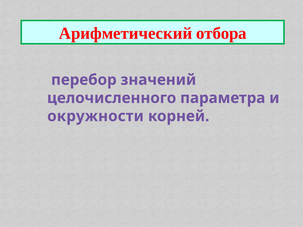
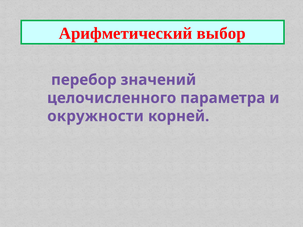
отбора: отбора -> выбор
